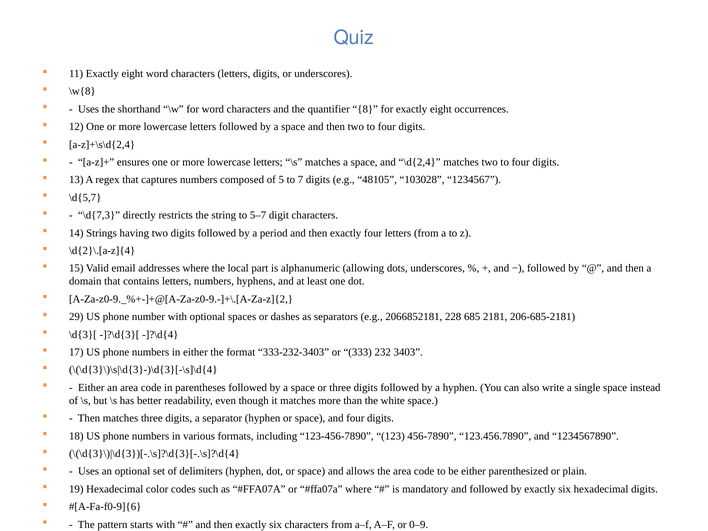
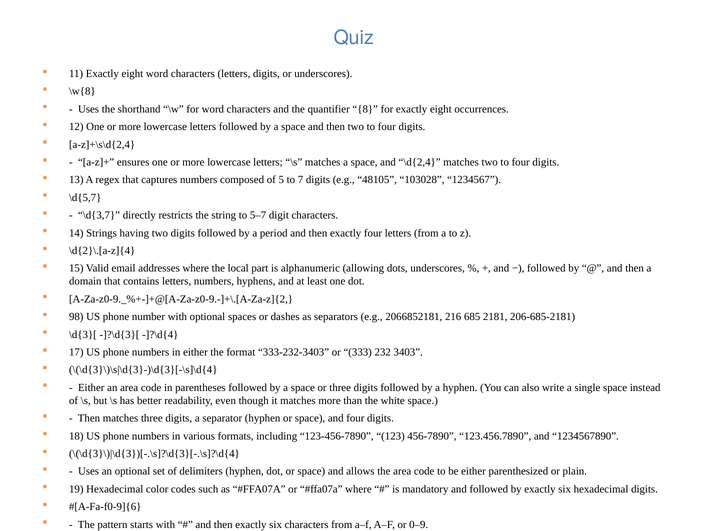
\d{7,3: \d{7,3 -> \d{3,7
29: 29 -> 98
228: 228 -> 216
